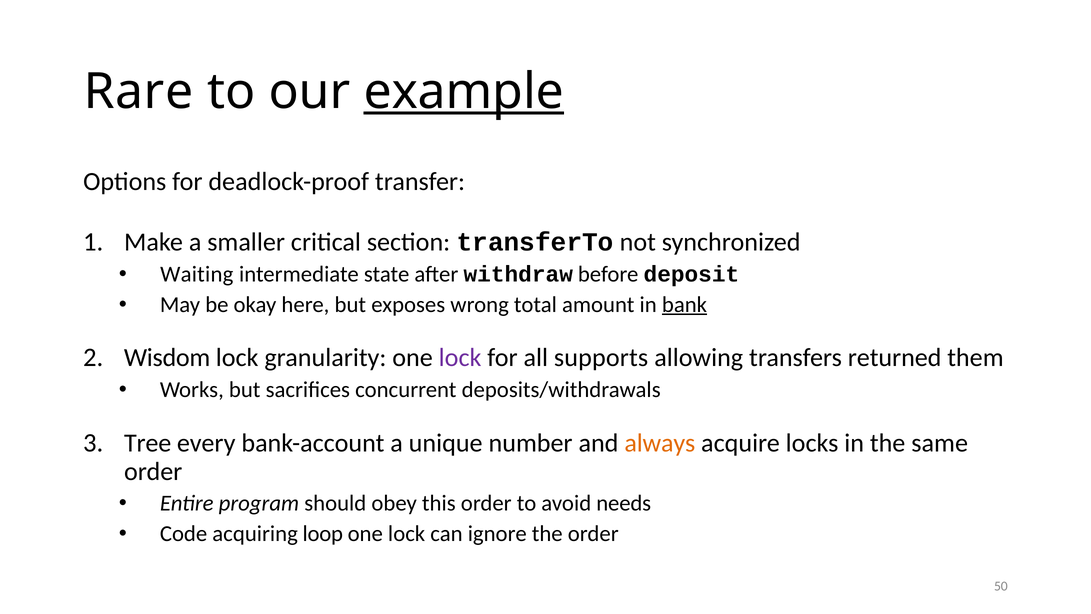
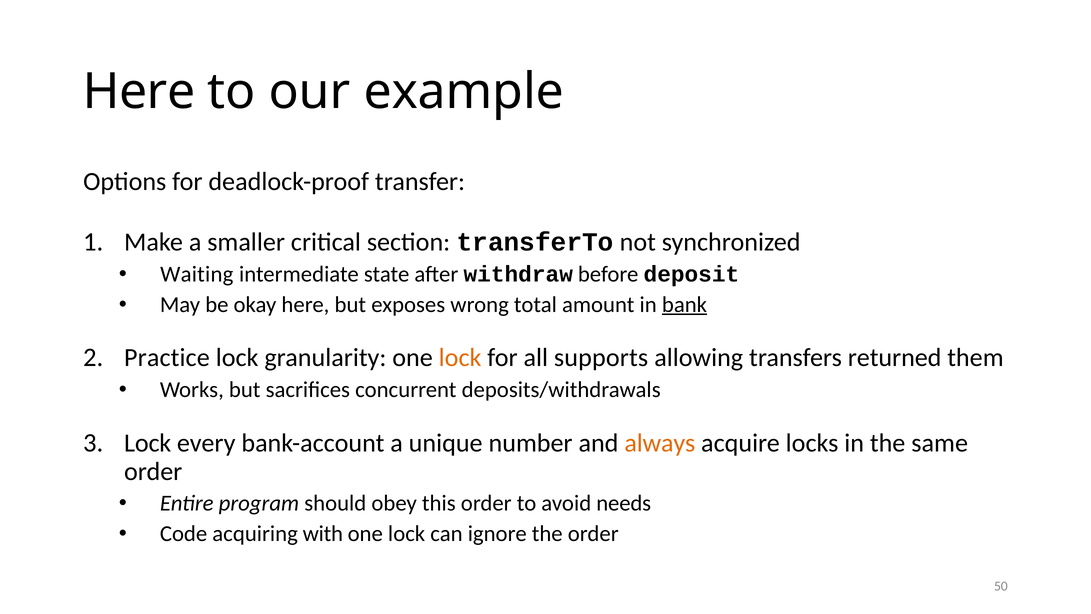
Rare at (139, 92): Rare -> Here
example underline: present -> none
Wisdom: Wisdom -> Practice
lock at (460, 358) colour: purple -> orange
Tree at (148, 443): Tree -> Lock
loop: loop -> with
